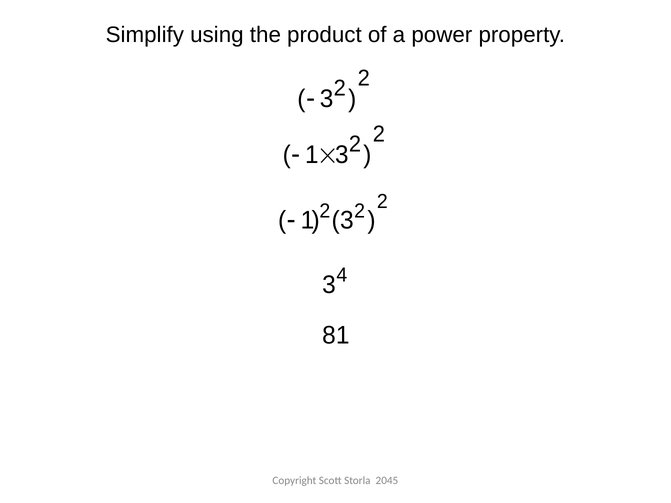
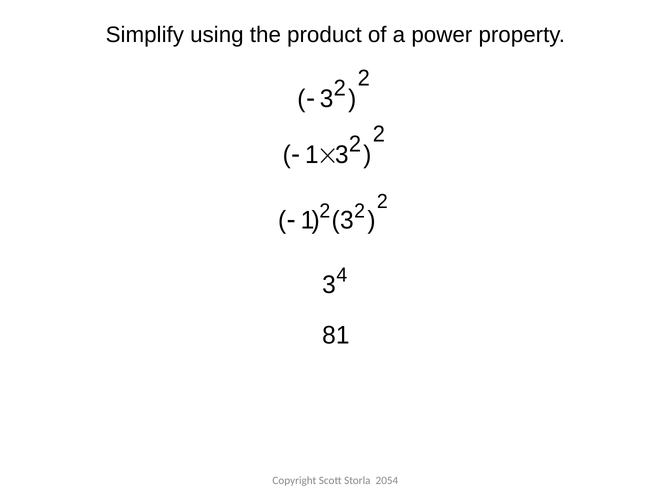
2045: 2045 -> 2054
